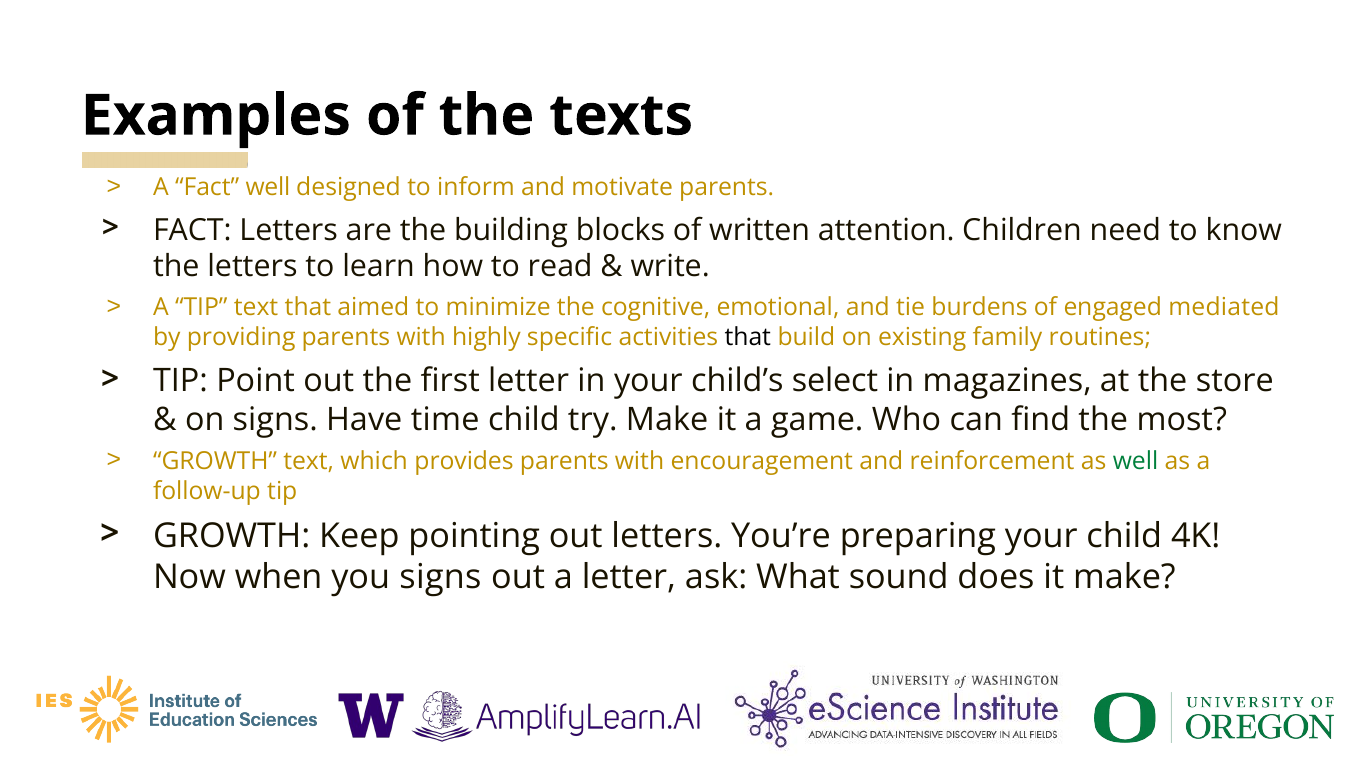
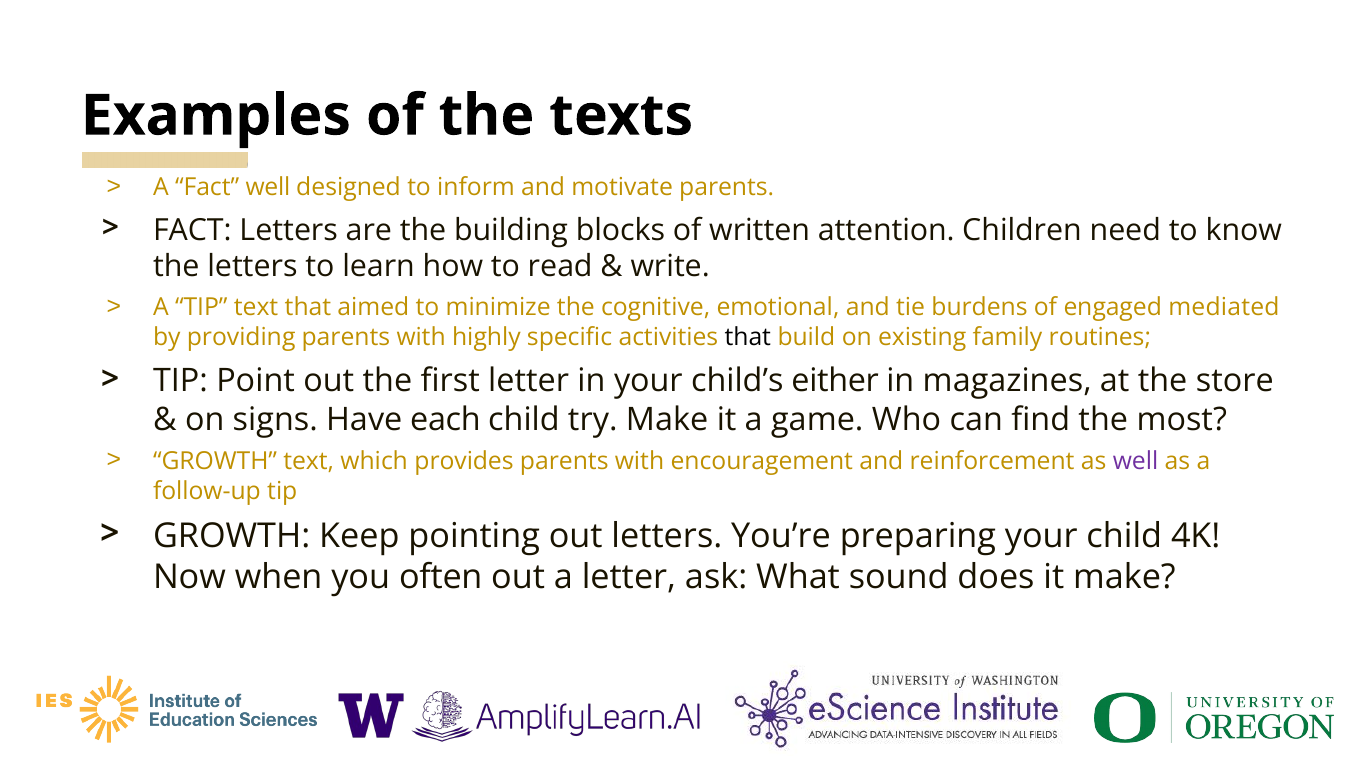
select: select -> either
time: time -> each
well at (1136, 461) colour: green -> purple
you signs: signs -> often
